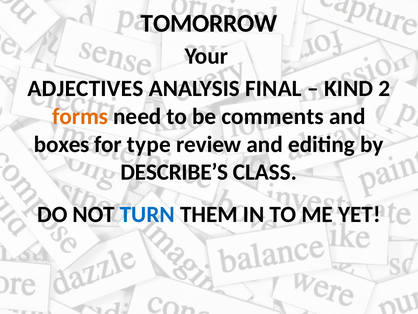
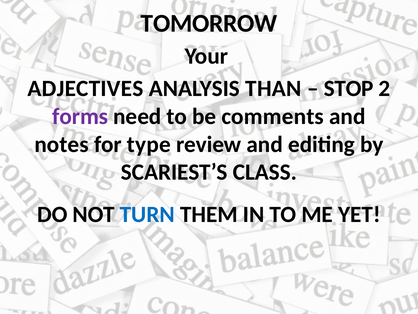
FINAL: FINAL -> THAN
KIND: KIND -> STOP
forms colour: orange -> purple
boxes: boxes -> notes
DESCRIBE’S: DESCRIBE’S -> SCARIEST’S
